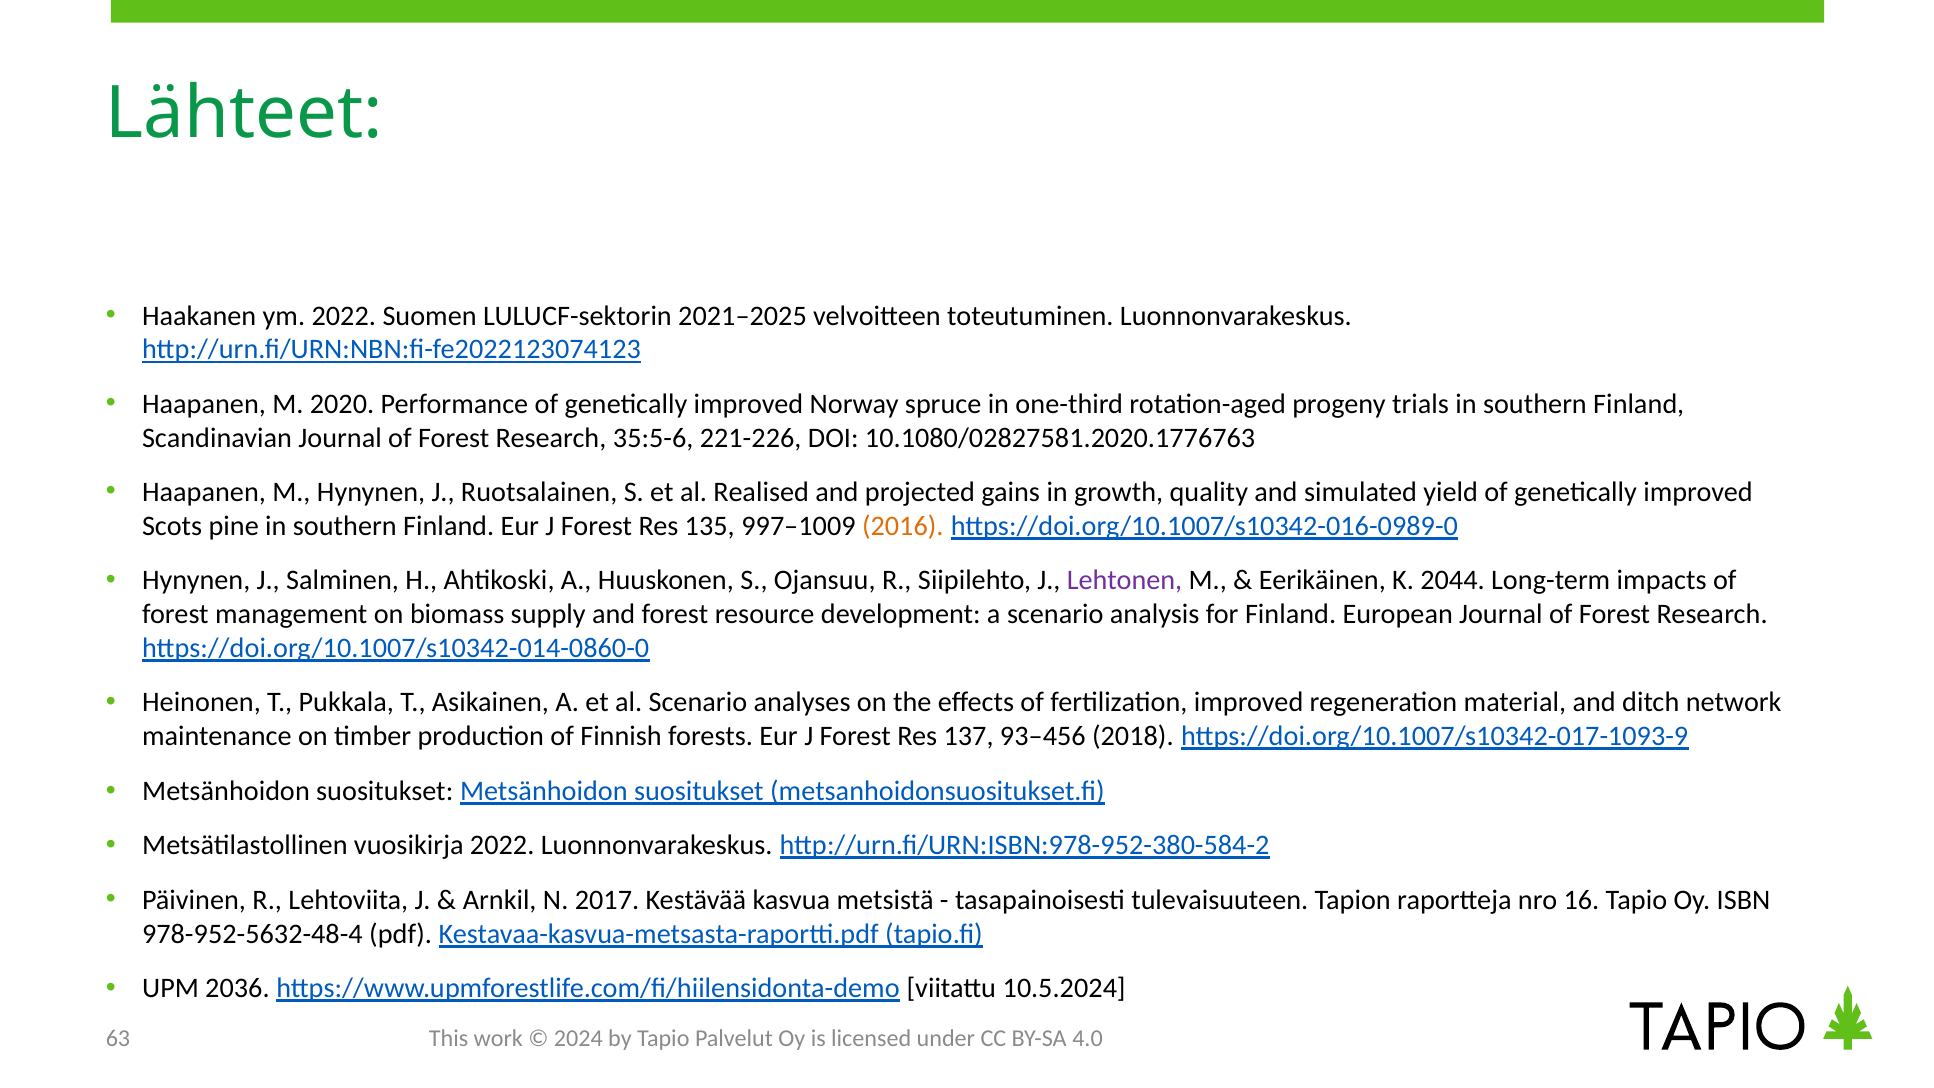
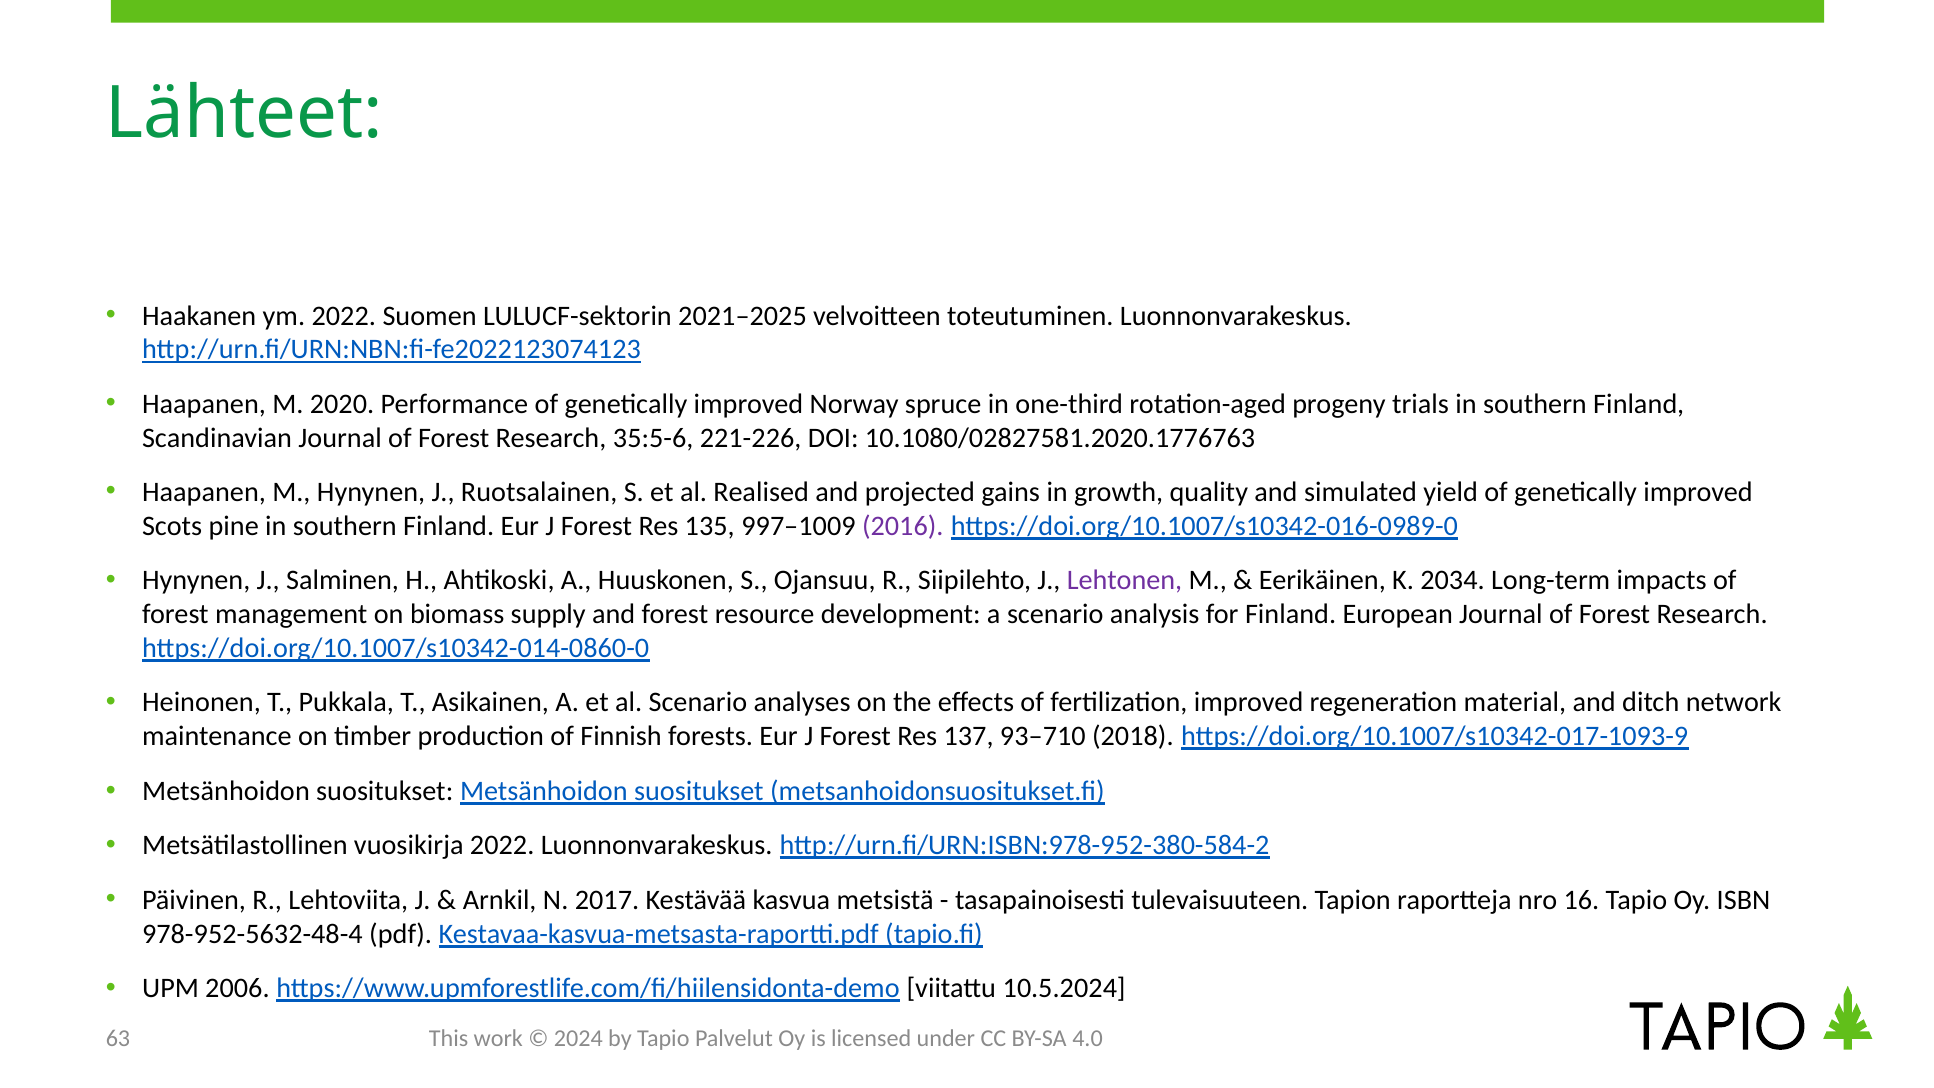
2016 colour: orange -> purple
2044: 2044 -> 2034
93–456: 93–456 -> 93–710
2036: 2036 -> 2006
